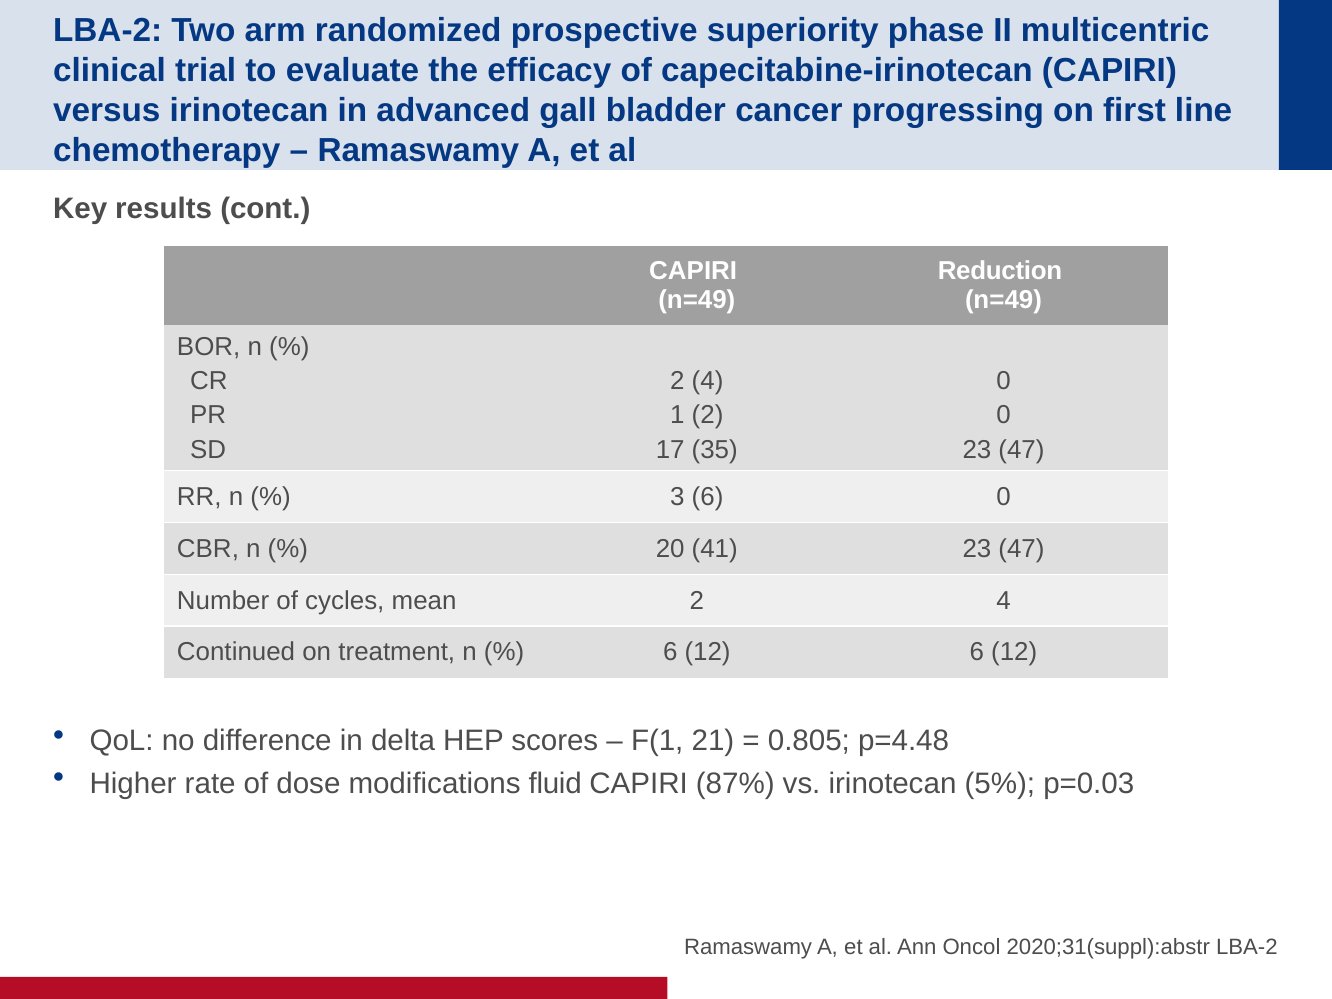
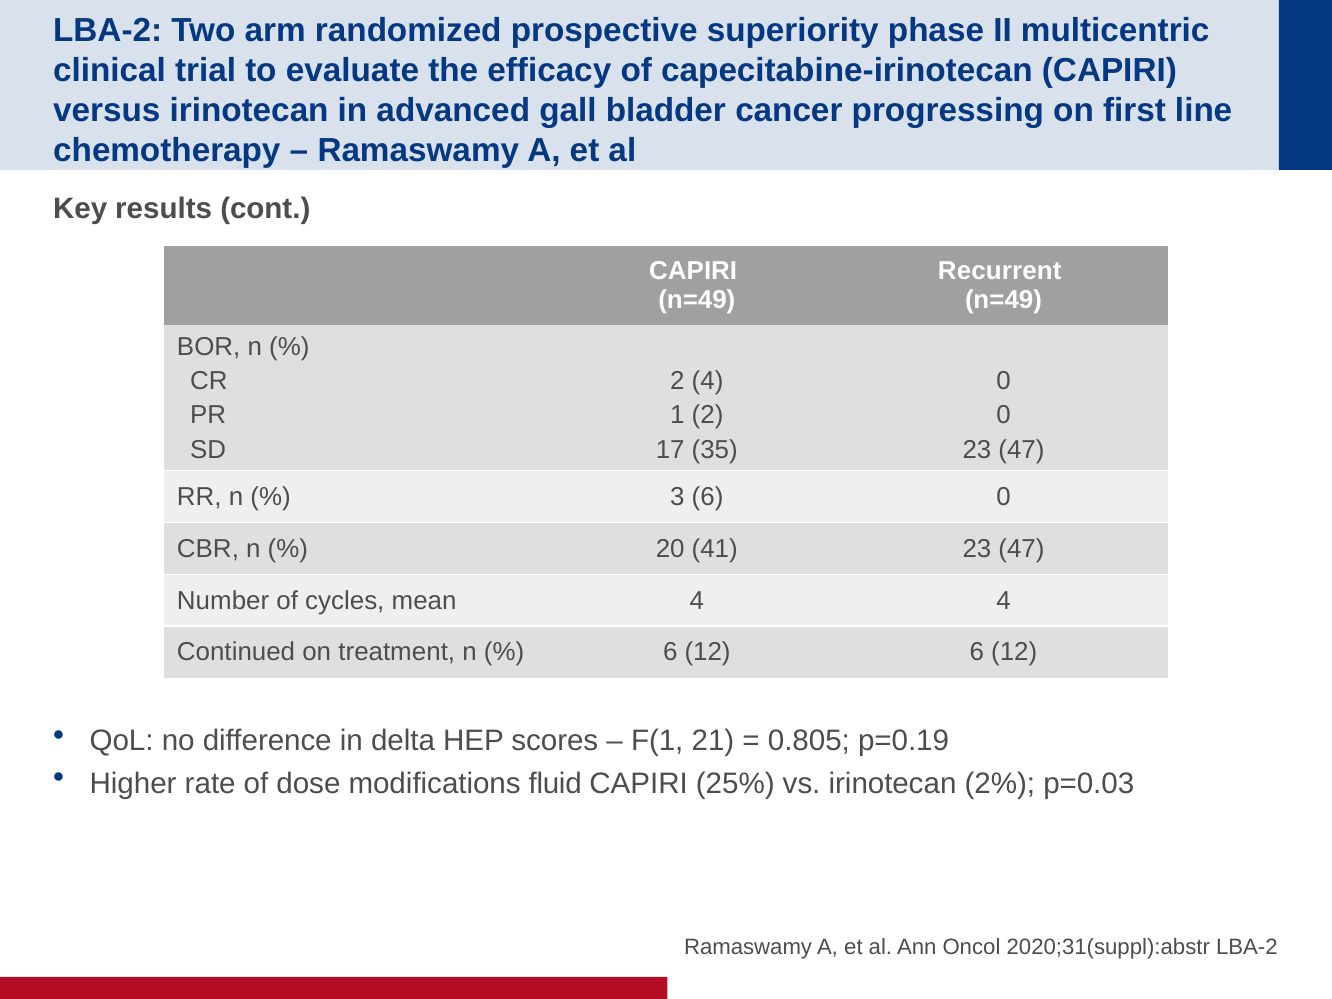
Reduction: Reduction -> Recurrent
mean 2: 2 -> 4
p=4.48: p=4.48 -> p=0.19
87%: 87% -> 25%
5%: 5% -> 2%
